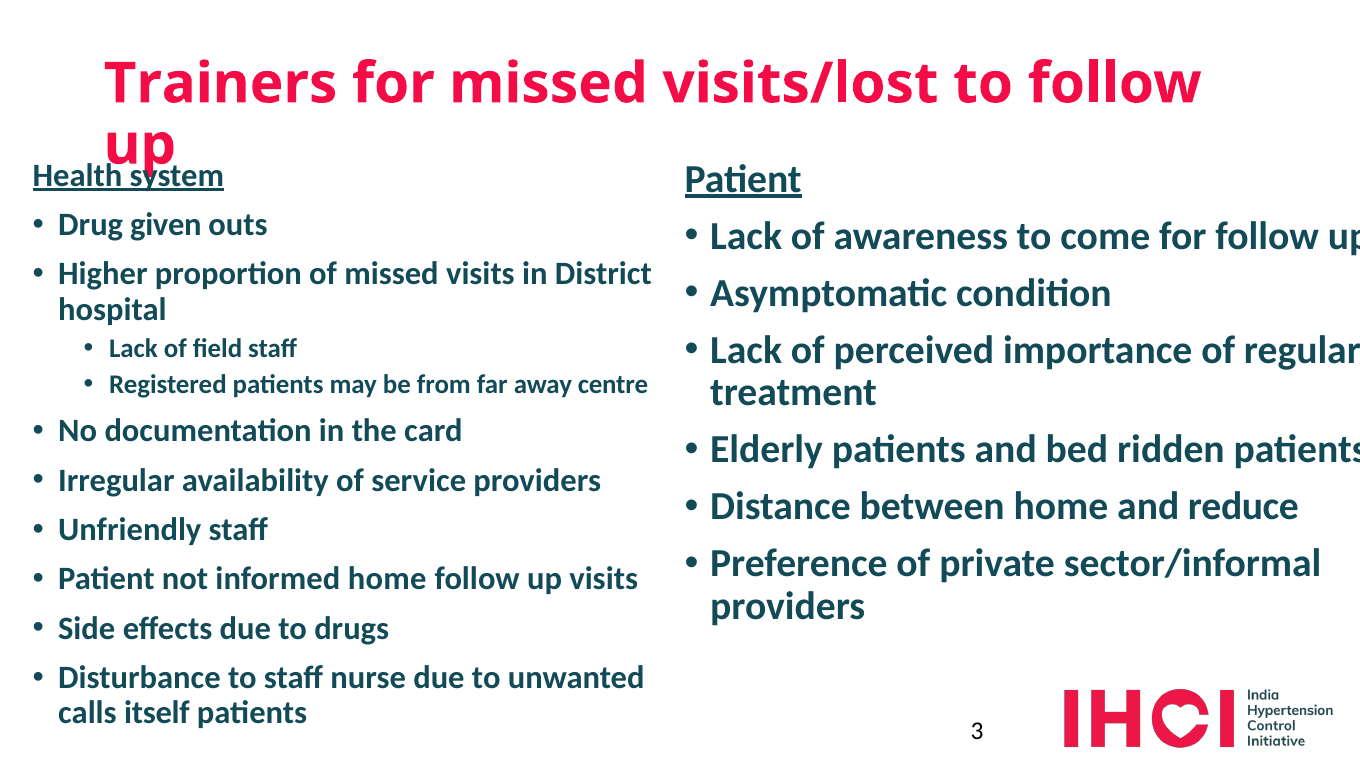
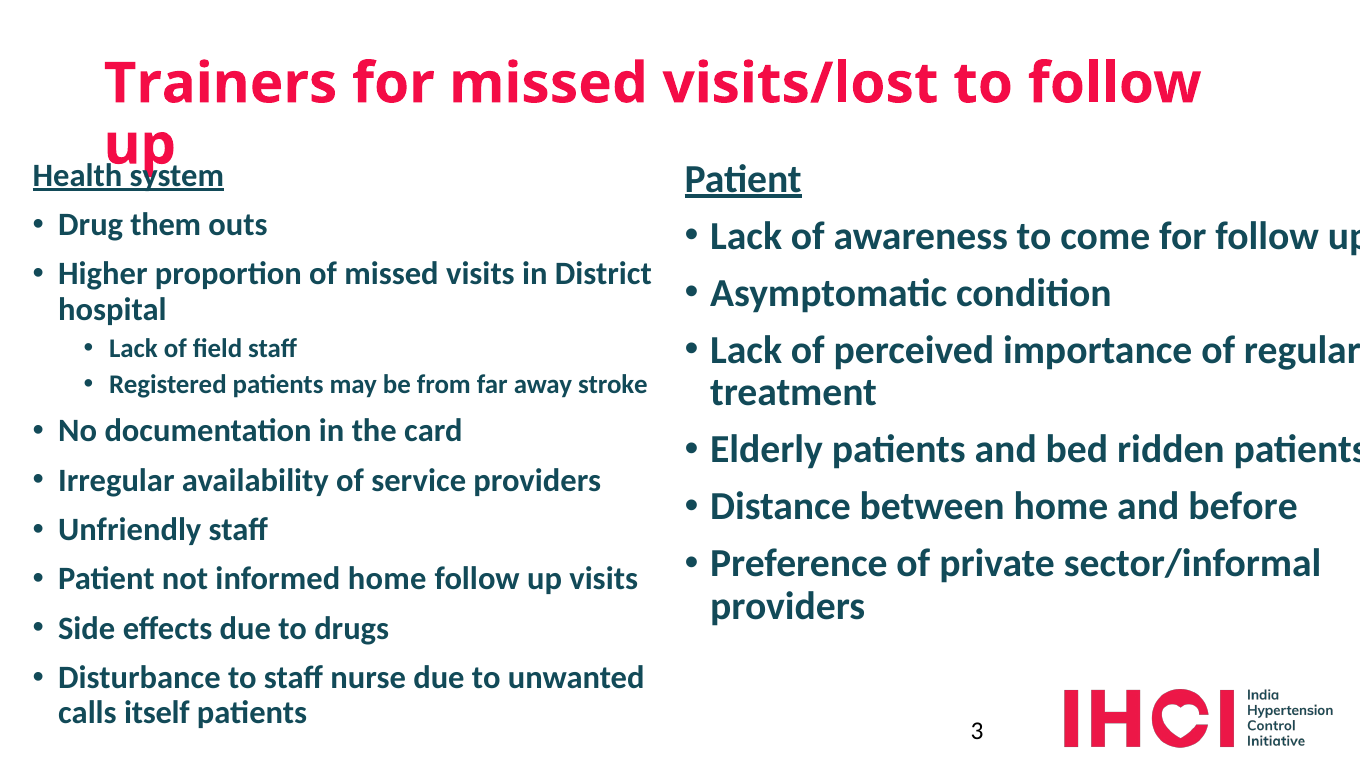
given: given -> them
centre: centre -> stroke
reduce: reduce -> before
